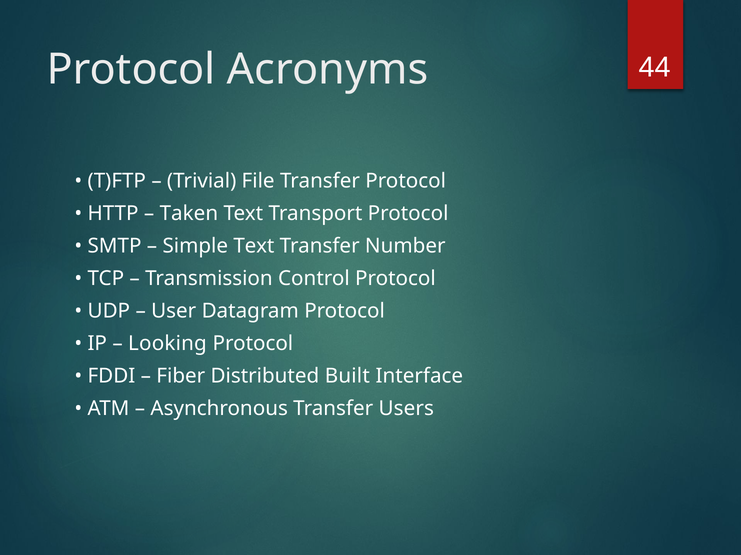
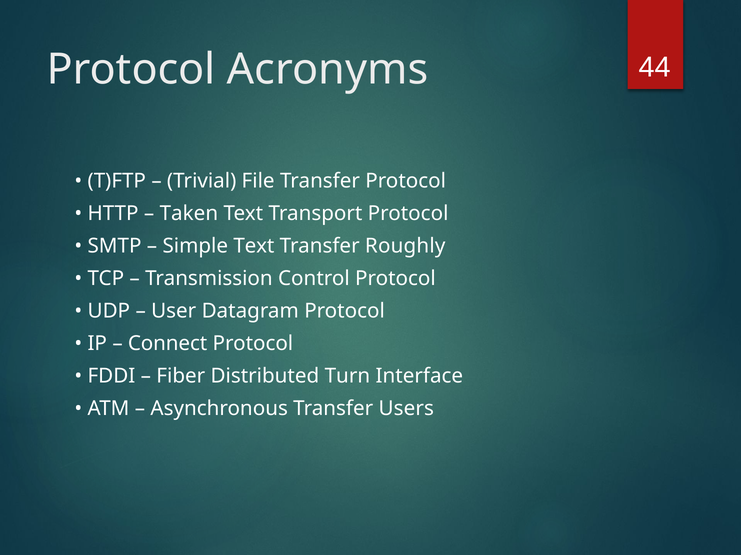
Number: Number -> Roughly
Looking: Looking -> Connect
Built: Built -> Turn
